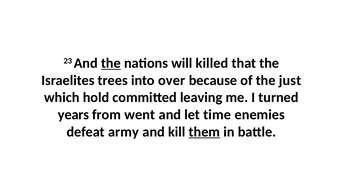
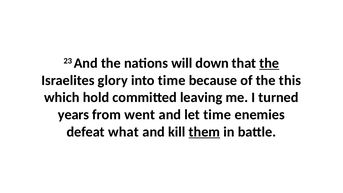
the at (111, 63) underline: present -> none
killed: killed -> down
the at (269, 63) underline: none -> present
trees: trees -> glory
into over: over -> time
just: just -> this
army: army -> what
